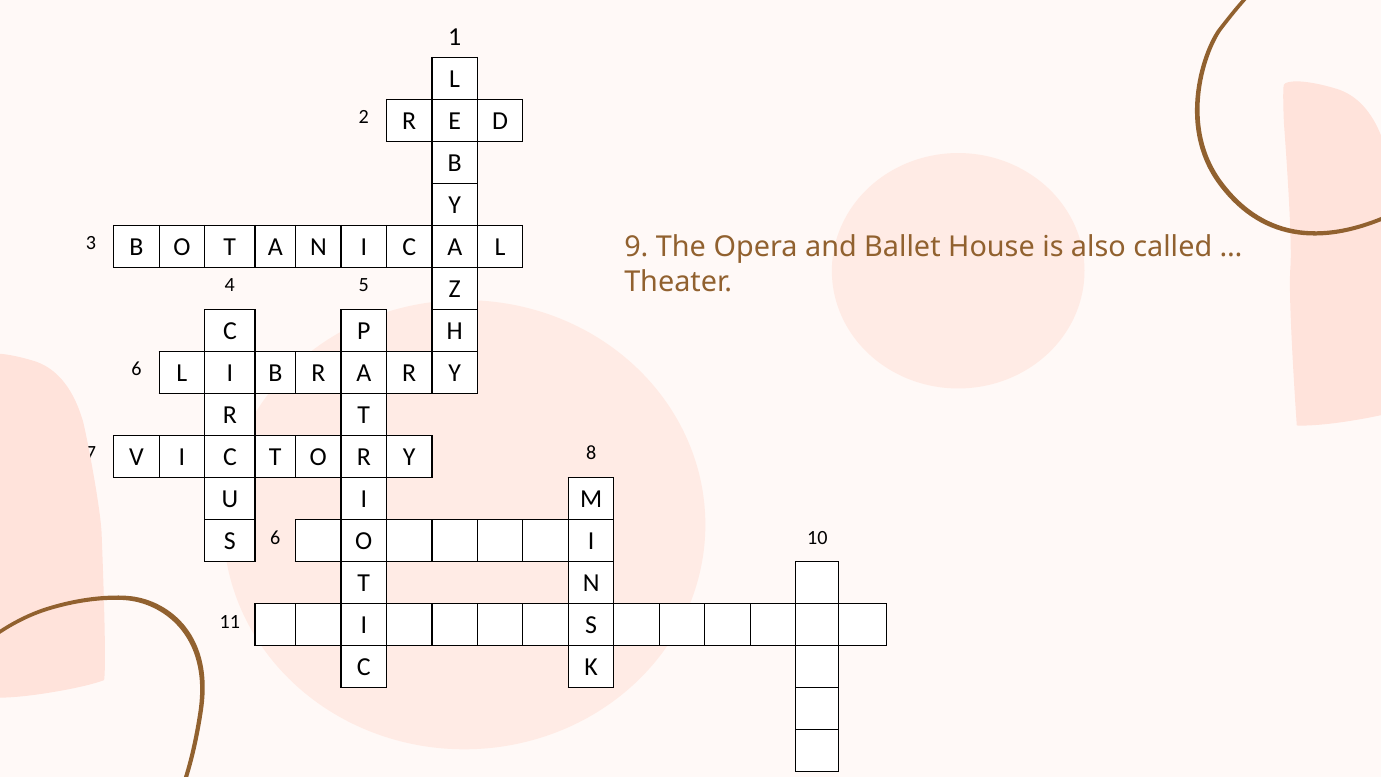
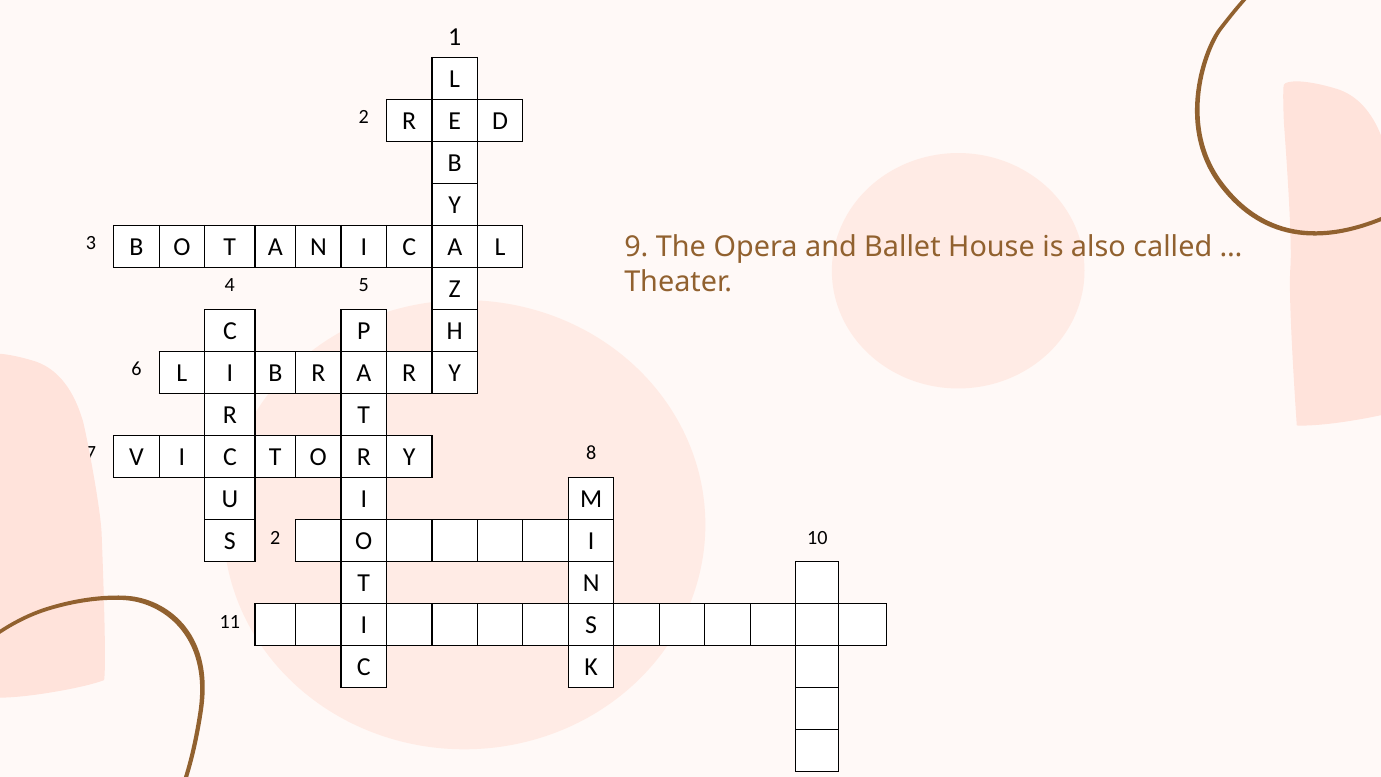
S 6: 6 -> 2
